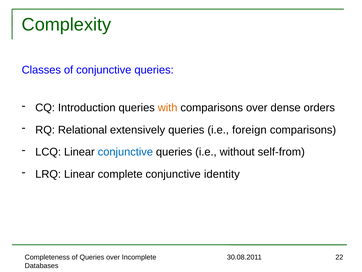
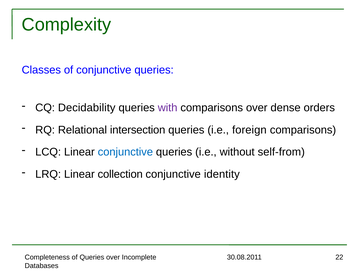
Introduction: Introduction -> Decidability
with colour: orange -> purple
extensively: extensively -> intersection
complete: complete -> collection
